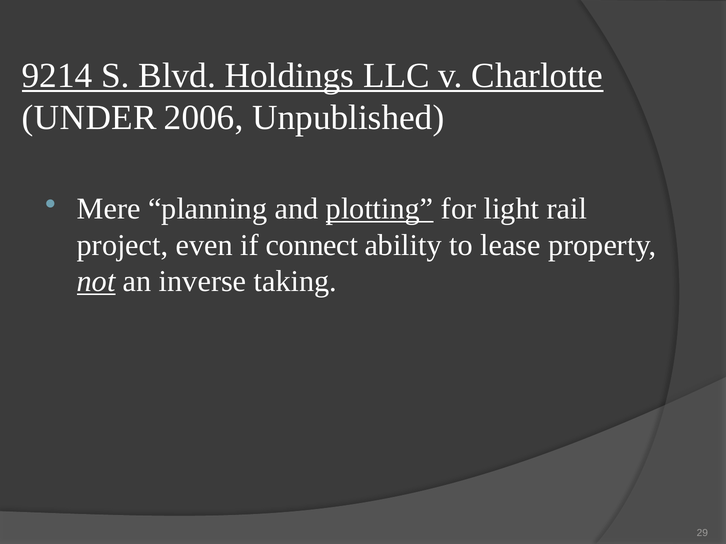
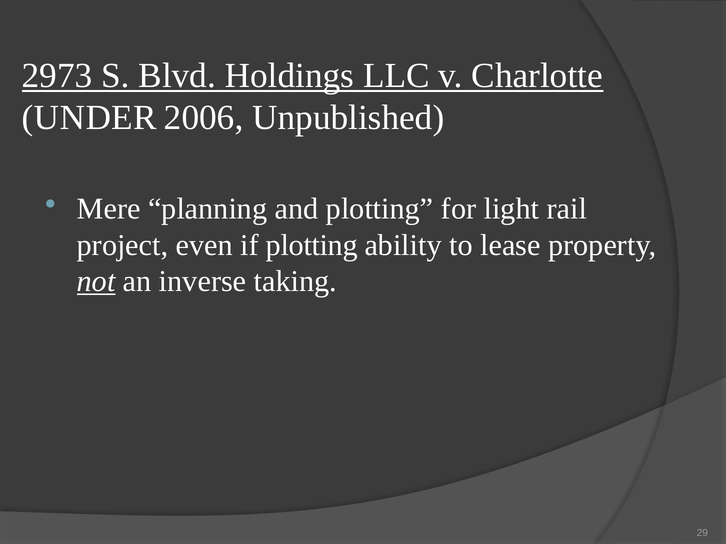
9214: 9214 -> 2973
plotting at (380, 209) underline: present -> none
if connect: connect -> plotting
